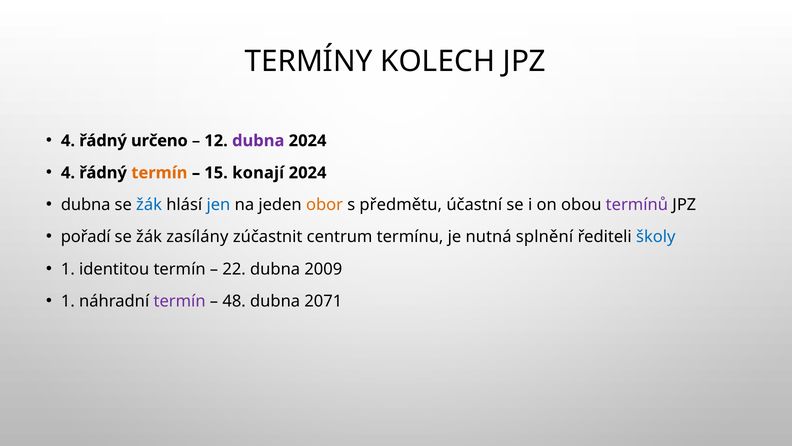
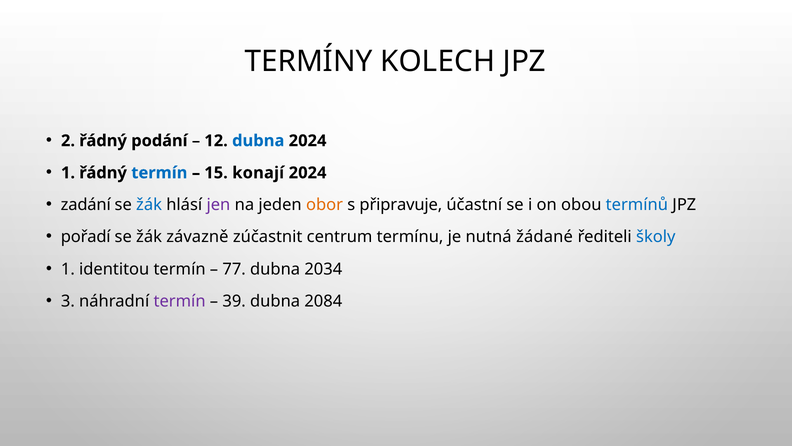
4 at (68, 141): 4 -> 2
určeno: určeno -> podání
dubna at (258, 141) colour: purple -> blue
4 at (68, 173): 4 -> 1
termín at (159, 173) colour: orange -> blue
dubna at (86, 205): dubna -> zadání
jen colour: blue -> purple
předmětu: předmětu -> připravuje
termínů colour: purple -> blue
zasílány: zasílány -> závazně
splnění: splnění -> žádané
22: 22 -> 77
2009: 2009 -> 2034
1 at (68, 301): 1 -> 3
48: 48 -> 39
2071: 2071 -> 2084
